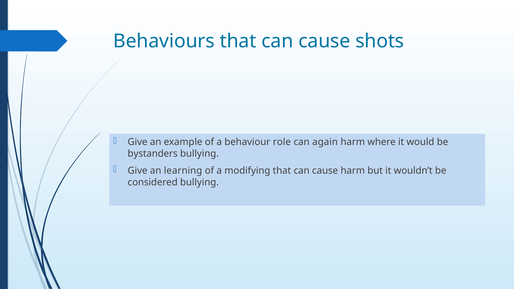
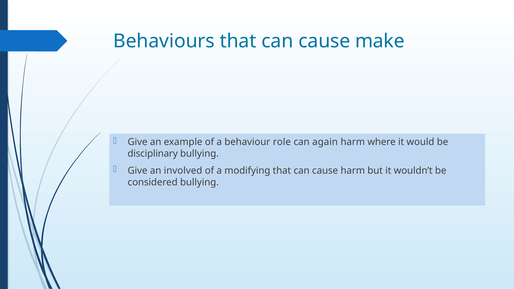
shots: shots -> make
bystanders: bystanders -> disciplinary
learning: learning -> involved
